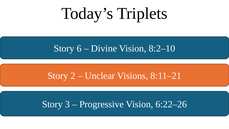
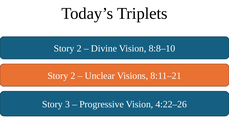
6 at (79, 48): 6 -> 2
8:2–10: 8:2–10 -> 8:8–10
6:22–26: 6:22–26 -> 4:22–26
